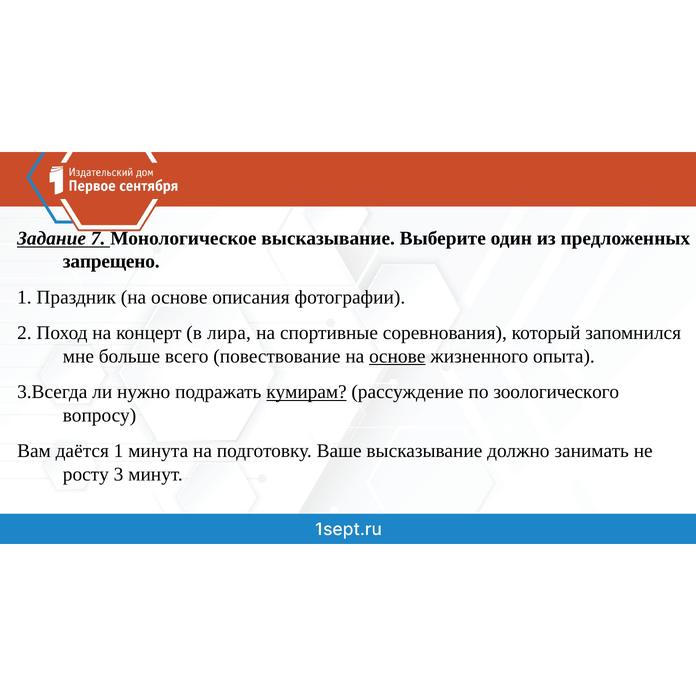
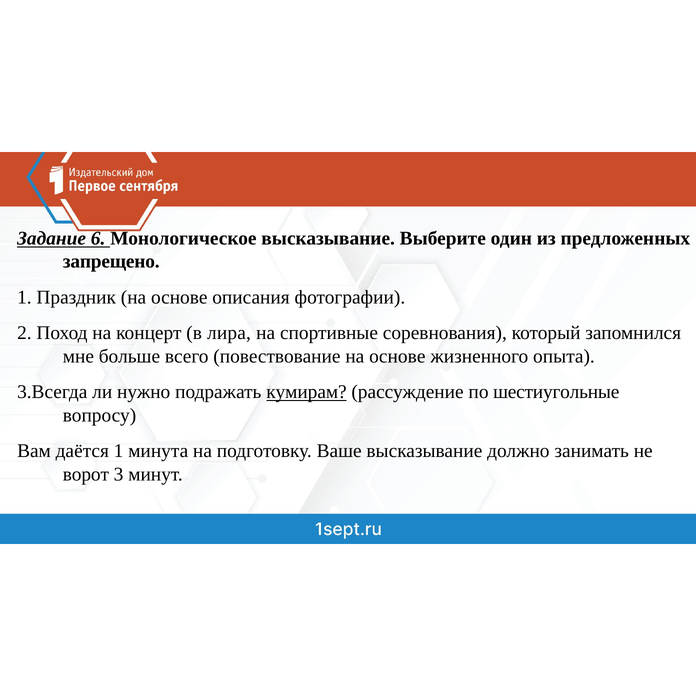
7: 7 -> 6
основе at (397, 356) underline: present -> none
зоологического: зоологического -> шестиугольные
росту: росту -> ворот
